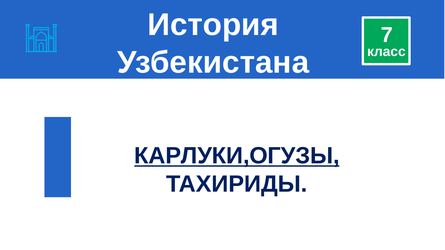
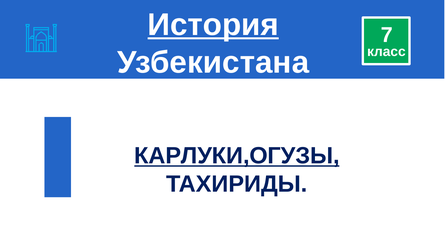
История underline: none -> present
